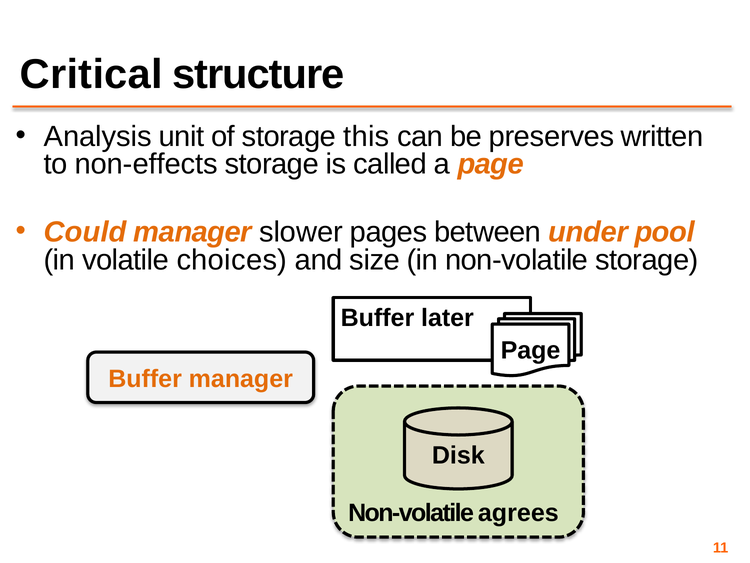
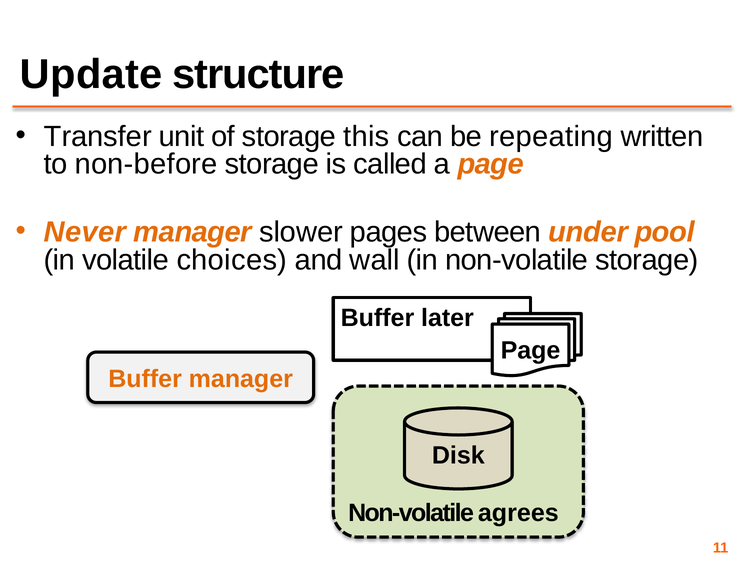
Critical: Critical -> Update
Analysis: Analysis -> Transfer
preserves: preserves -> repeating
non-effects: non-effects -> non-before
Could: Could -> Never
size: size -> wall
